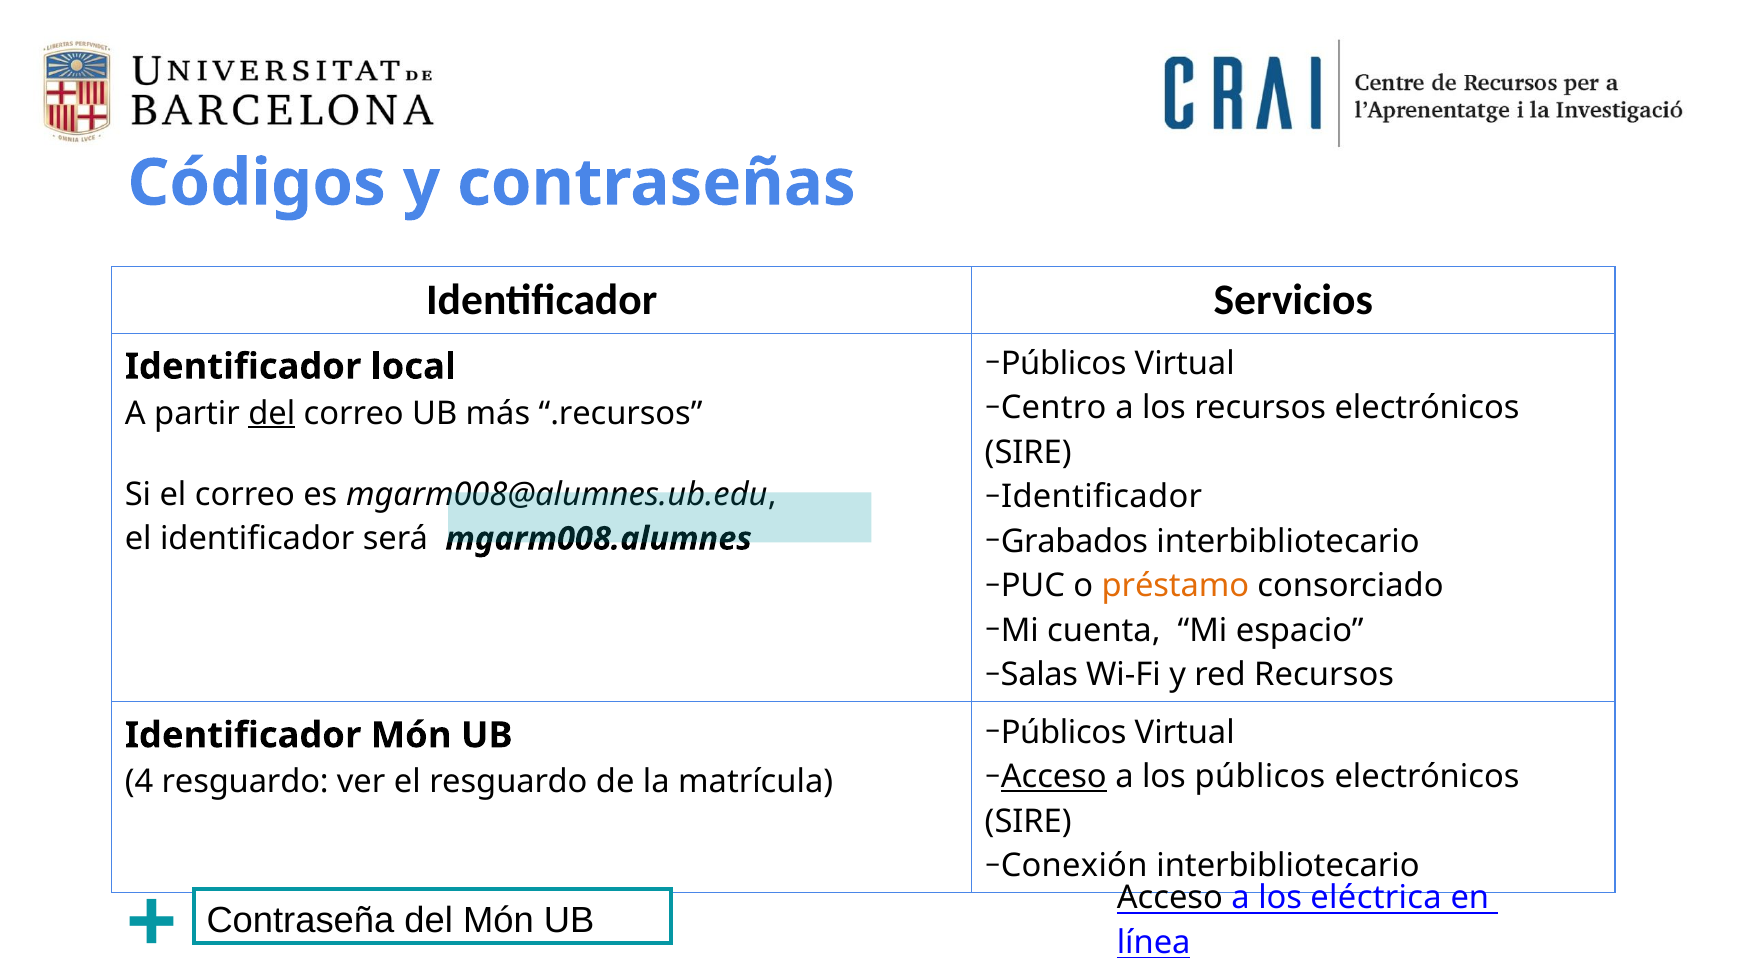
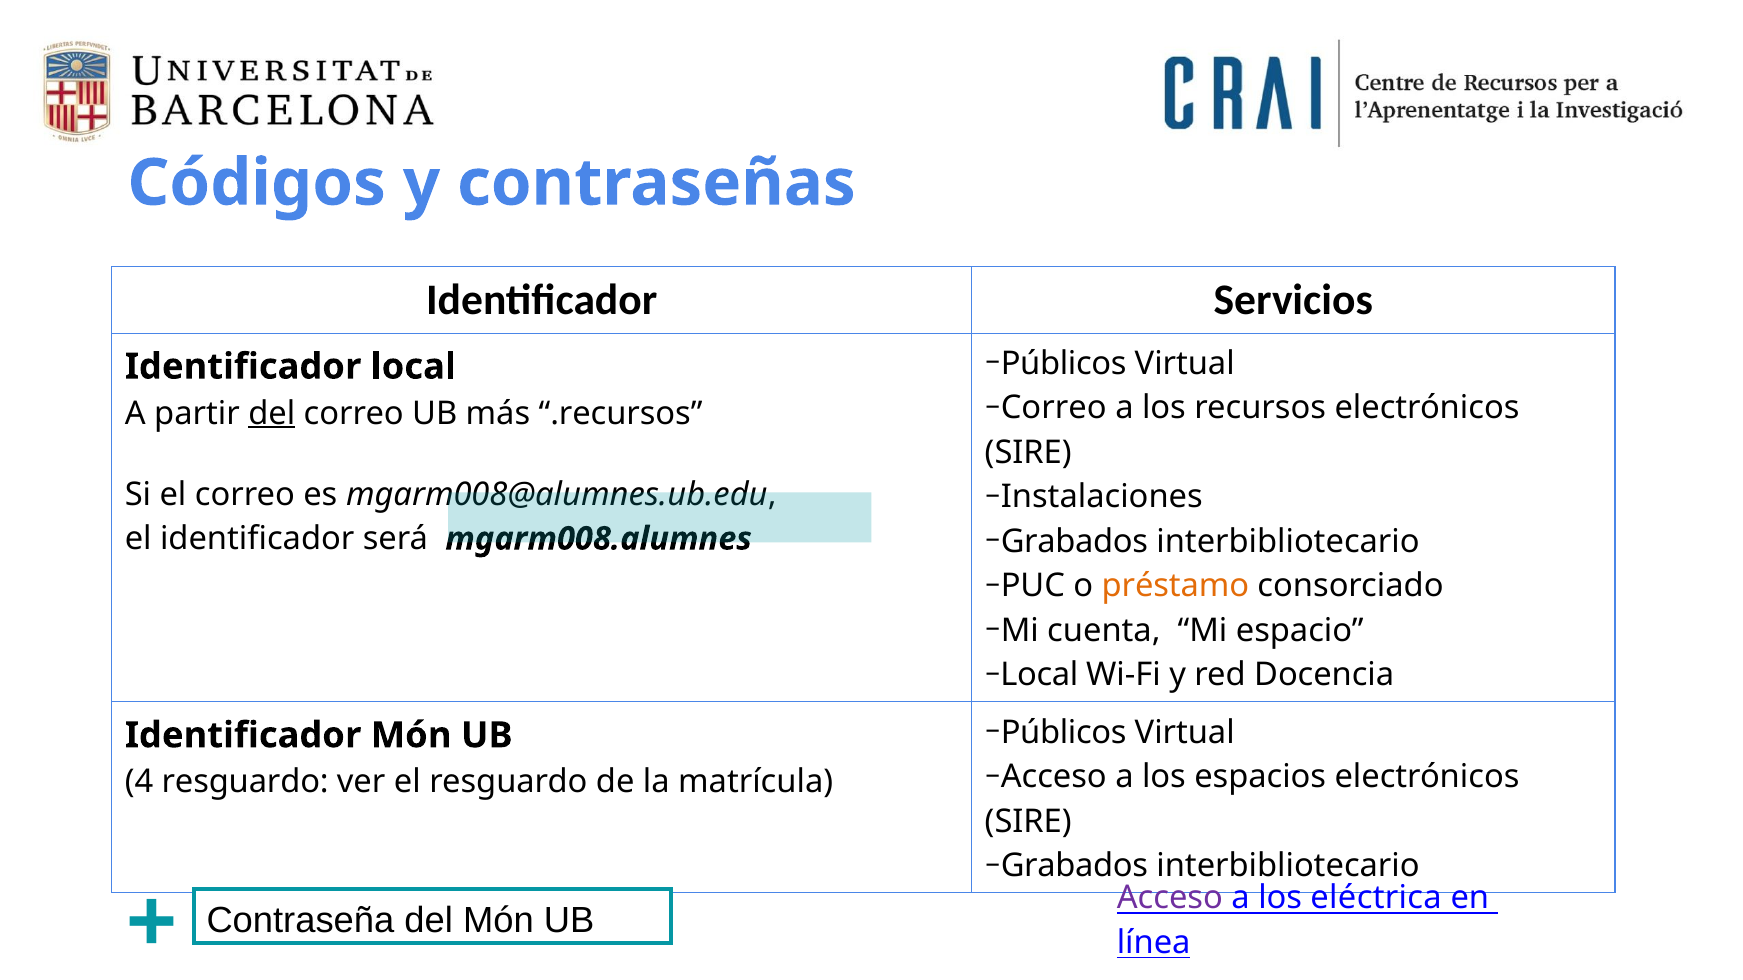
Centro at (1054, 408): Centro -> Correo
Identificador at (1102, 497): Identificador -> Instalaciones
Salas at (1039, 675): Salas -> Local
red Recursos: Recursos -> Docencia
Acceso at (1054, 777) underline: present -> none
los públicos: públicos -> espacios
Conexión at (1074, 866): Conexión -> Grabados
Acceso at (1170, 899) colour: black -> purple
